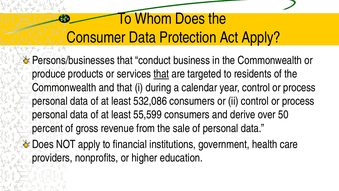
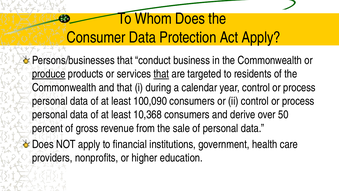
produce underline: none -> present
532,086: 532,086 -> 100,090
55,599: 55,599 -> 10,368
